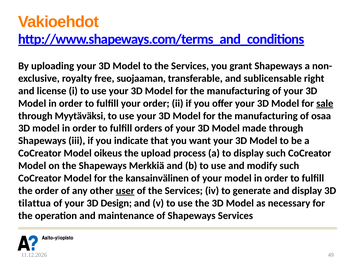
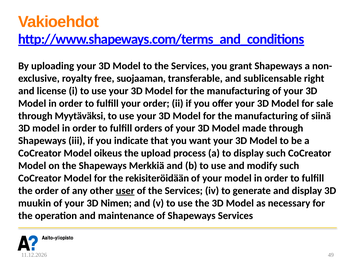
sale underline: present -> none
osaa: osaa -> siinä
kansainvälinen: kansainvälinen -> rekisiteröidään
tilattua: tilattua -> muukin
Design: Design -> Nimen
